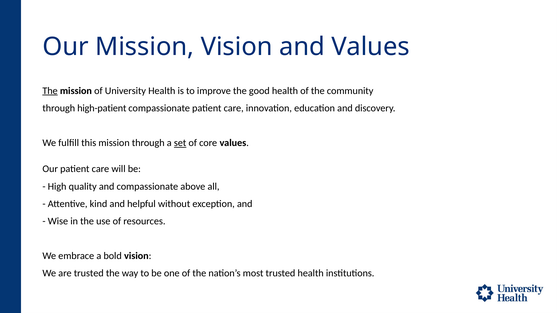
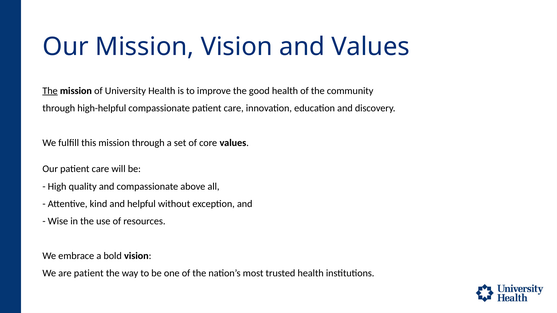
high-patient: high-patient -> high-helpful
set underline: present -> none
are trusted: trusted -> patient
